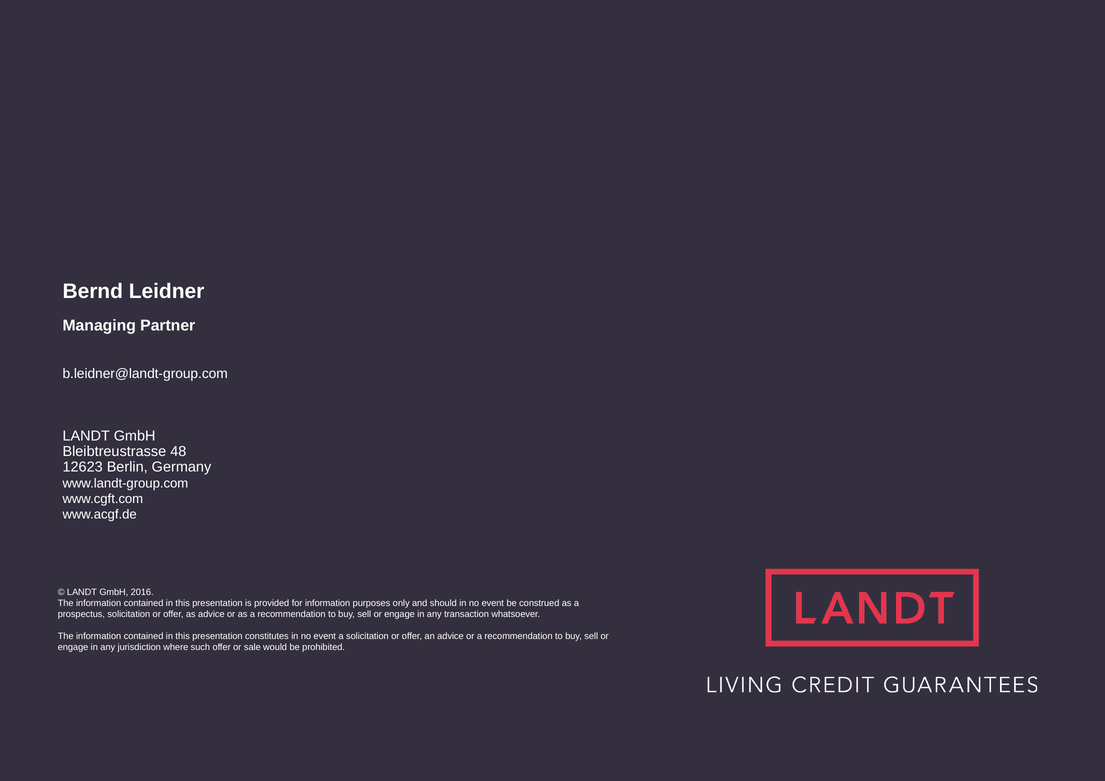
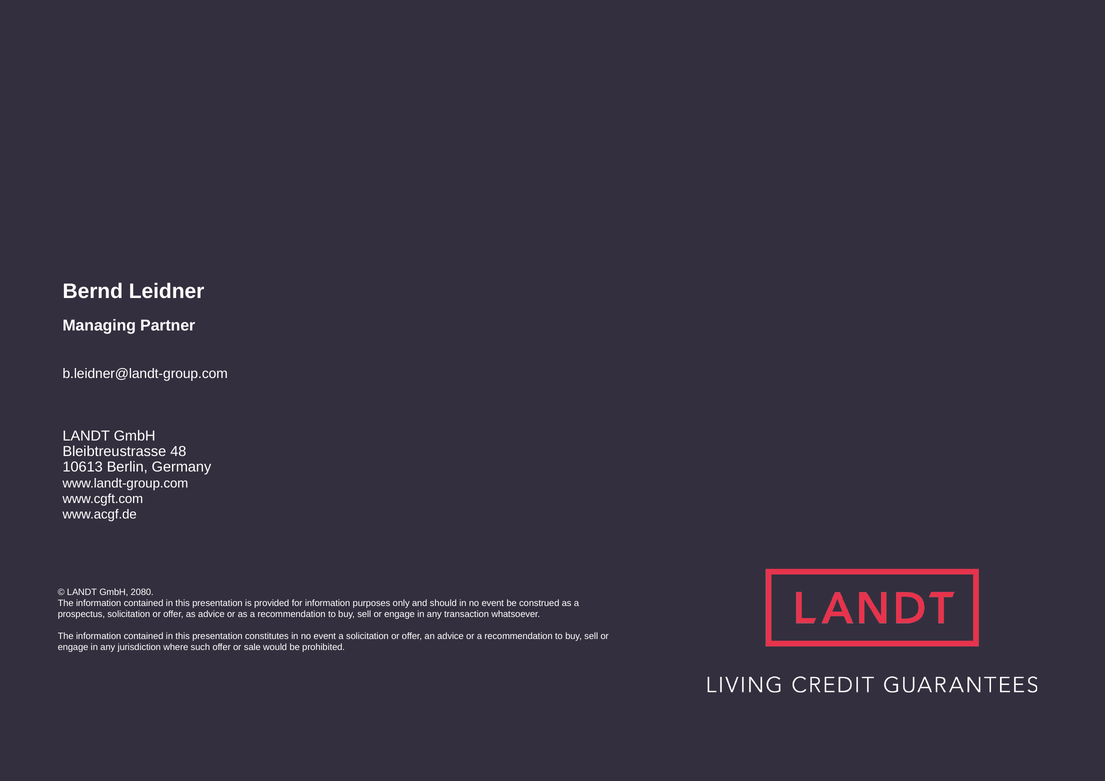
12623: 12623 -> 10613
2016: 2016 -> 2080
